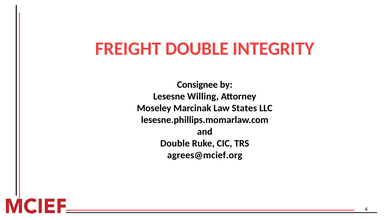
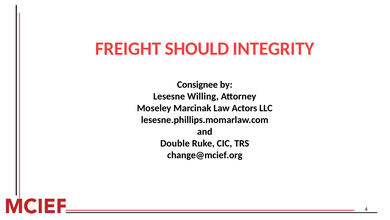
FREIGHT DOUBLE: DOUBLE -> SHOULD
States: States -> Actors
agrees@mcief.org: agrees@mcief.org -> change@mcief.org
